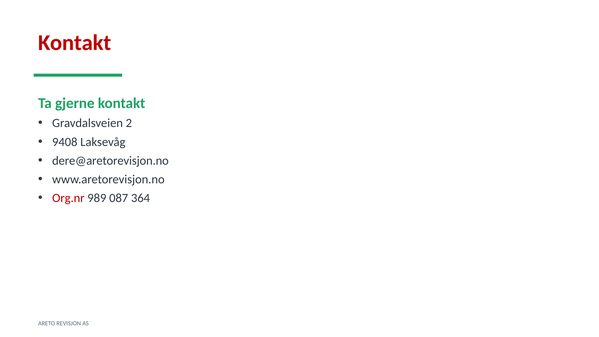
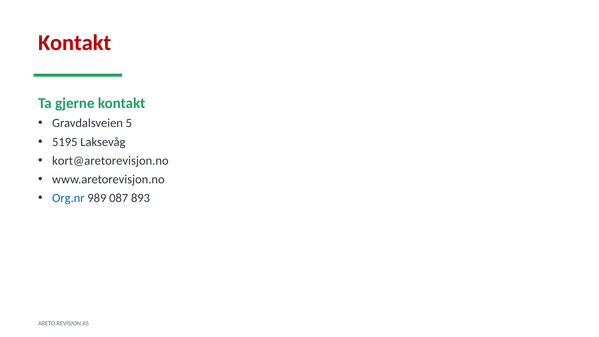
2: 2 -> 5
9408: 9408 -> 5195
dere@aretorevisjon.no: dere@aretorevisjon.no -> kort@aretorevisjon.no
Org.nr colour: red -> blue
364: 364 -> 893
